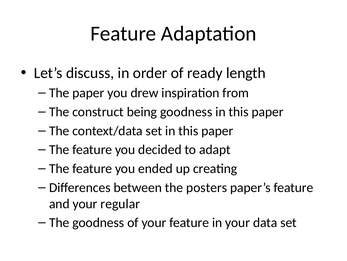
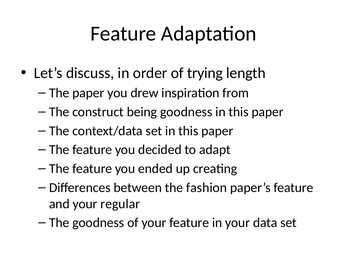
ready: ready -> trying
posters: posters -> fashion
